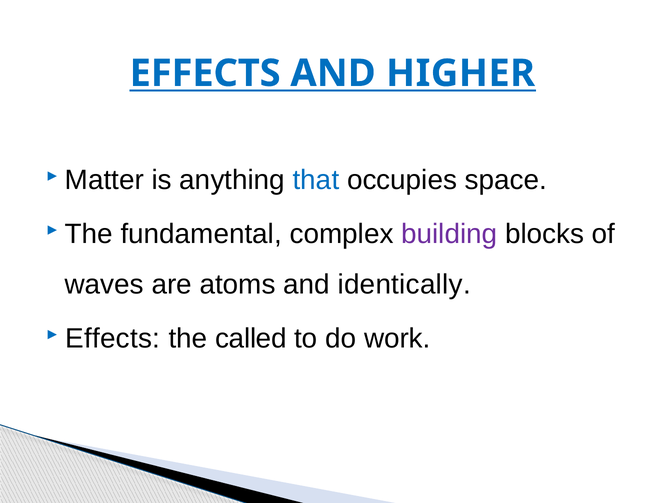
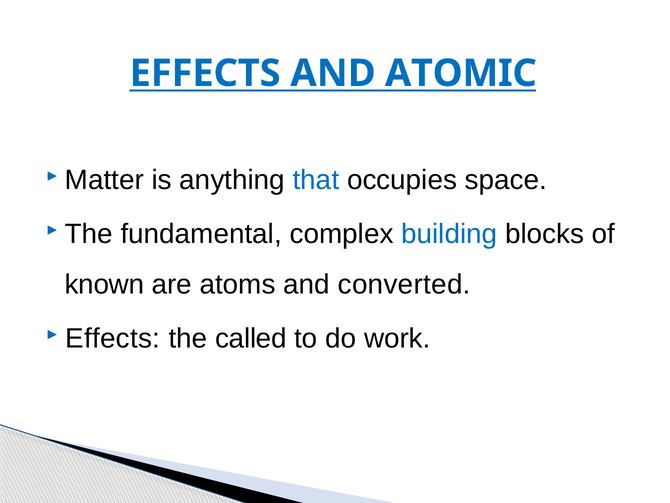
HIGHER: HIGHER -> ATOMIC
building colour: purple -> blue
waves: waves -> known
identically: identically -> converted
